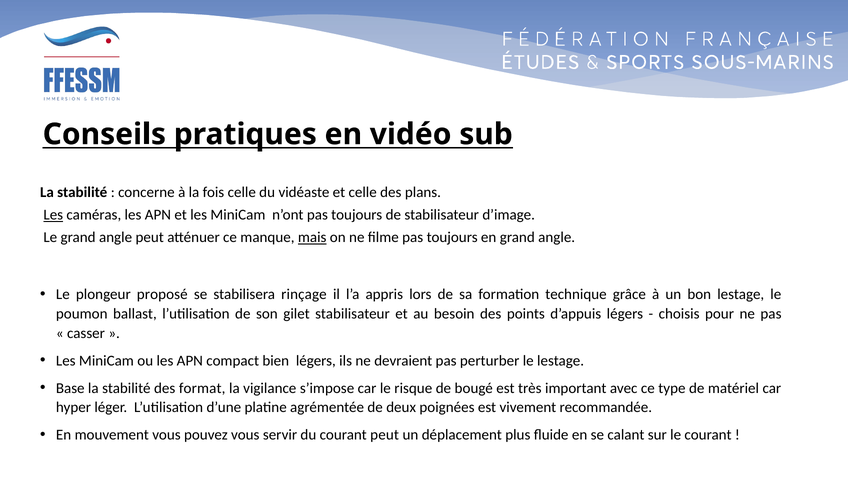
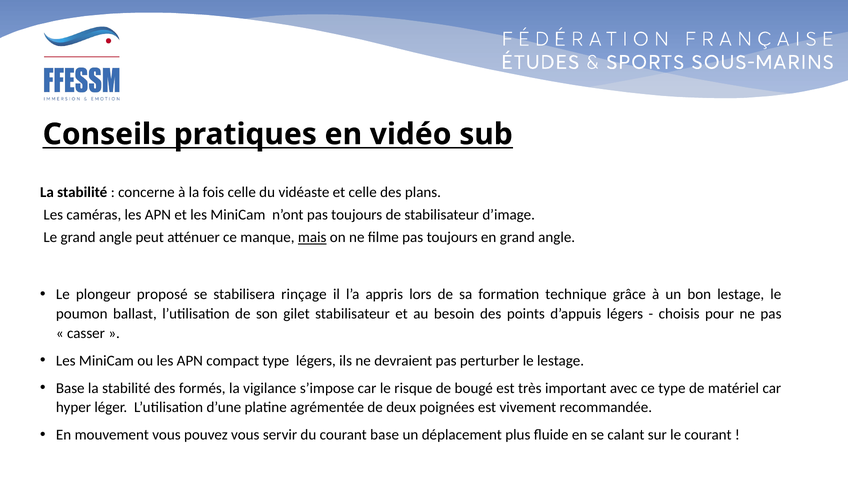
Les at (53, 215) underline: present -> none
compact bien: bien -> type
format: format -> formés
courant peut: peut -> base
